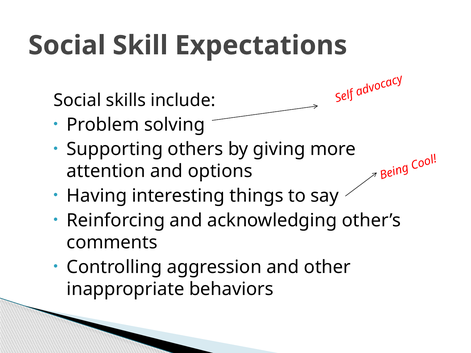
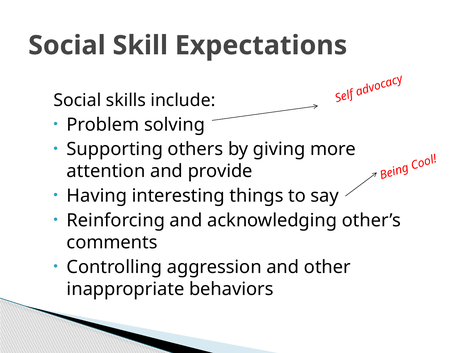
options: options -> provide
